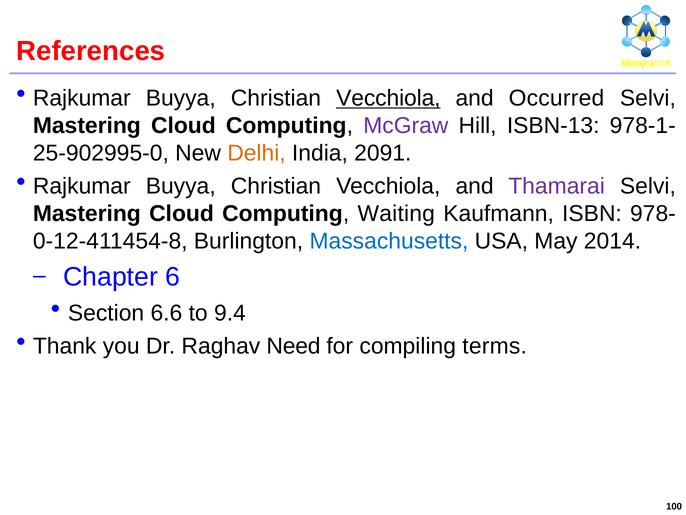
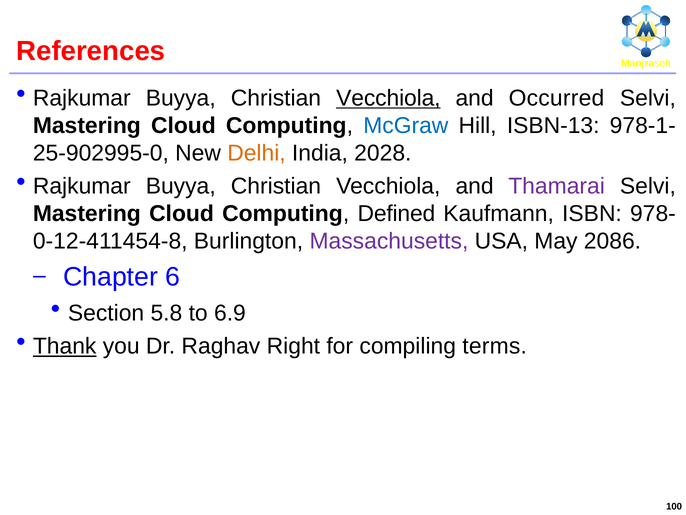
McGraw colour: purple -> blue
2091: 2091 -> 2028
Waiting: Waiting -> Defined
Massachusetts colour: blue -> purple
2014: 2014 -> 2086
6.6: 6.6 -> 5.8
9.4: 9.4 -> 6.9
Thank underline: none -> present
Need: Need -> Right
